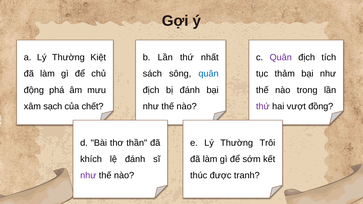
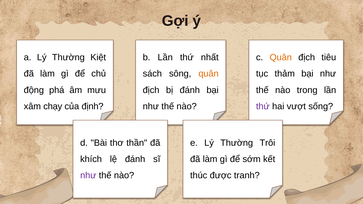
Quân at (281, 57) colour: purple -> orange
tích: tích -> tiêu
quân at (209, 74) colour: blue -> orange
sạch: sạch -> chạy
chết: chết -> định
đồng: đồng -> sống
